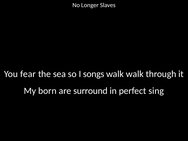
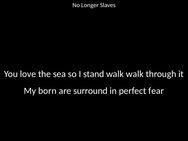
fear: fear -> love
songs: songs -> stand
sing: sing -> fear
